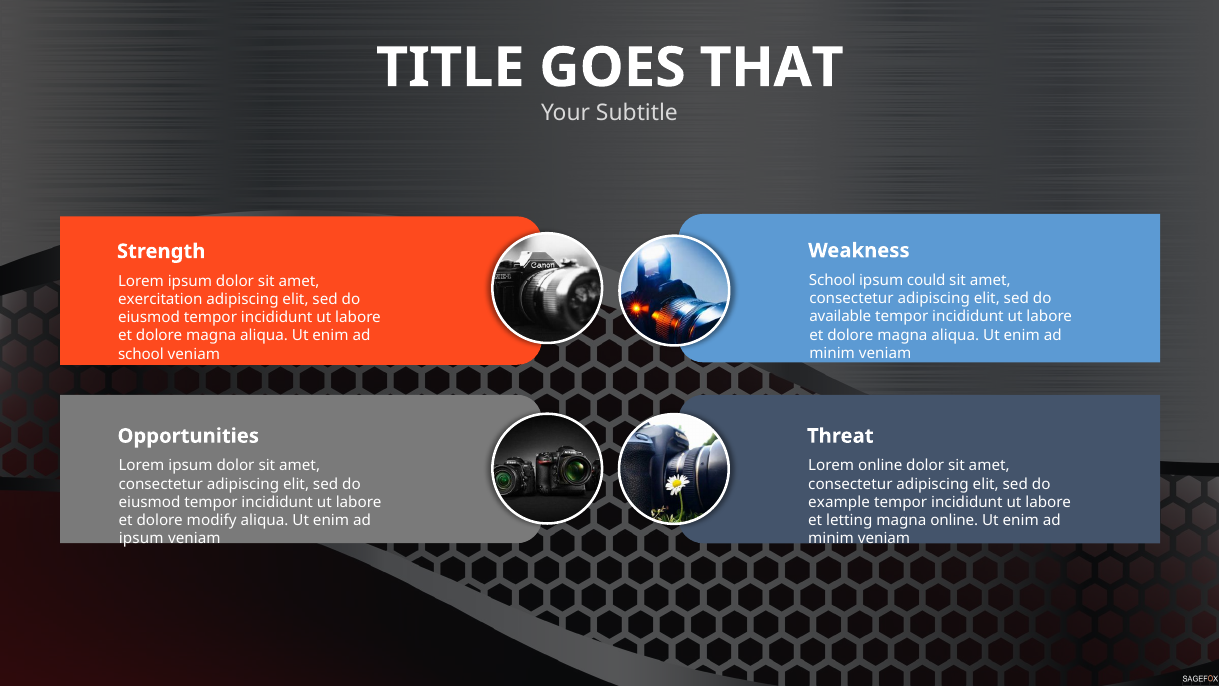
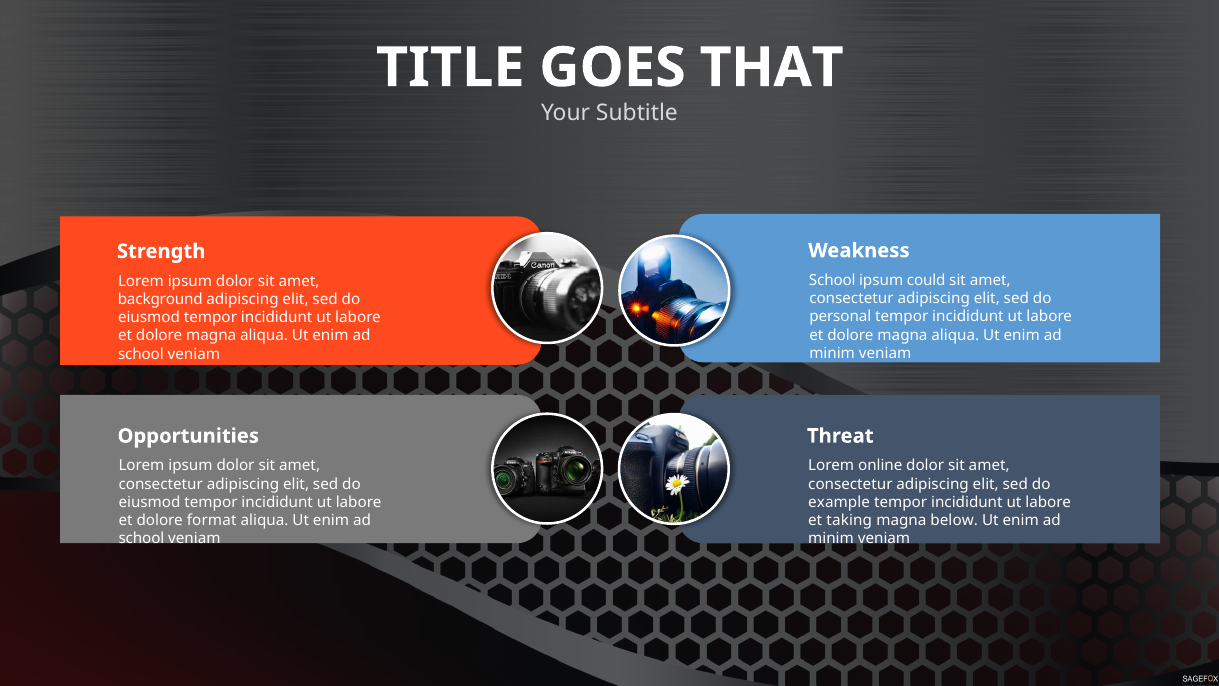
exercitation: exercitation -> background
available: available -> personal
modify: modify -> format
letting: letting -> taking
magna online: online -> below
ipsum at (141, 539): ipsum -> school
